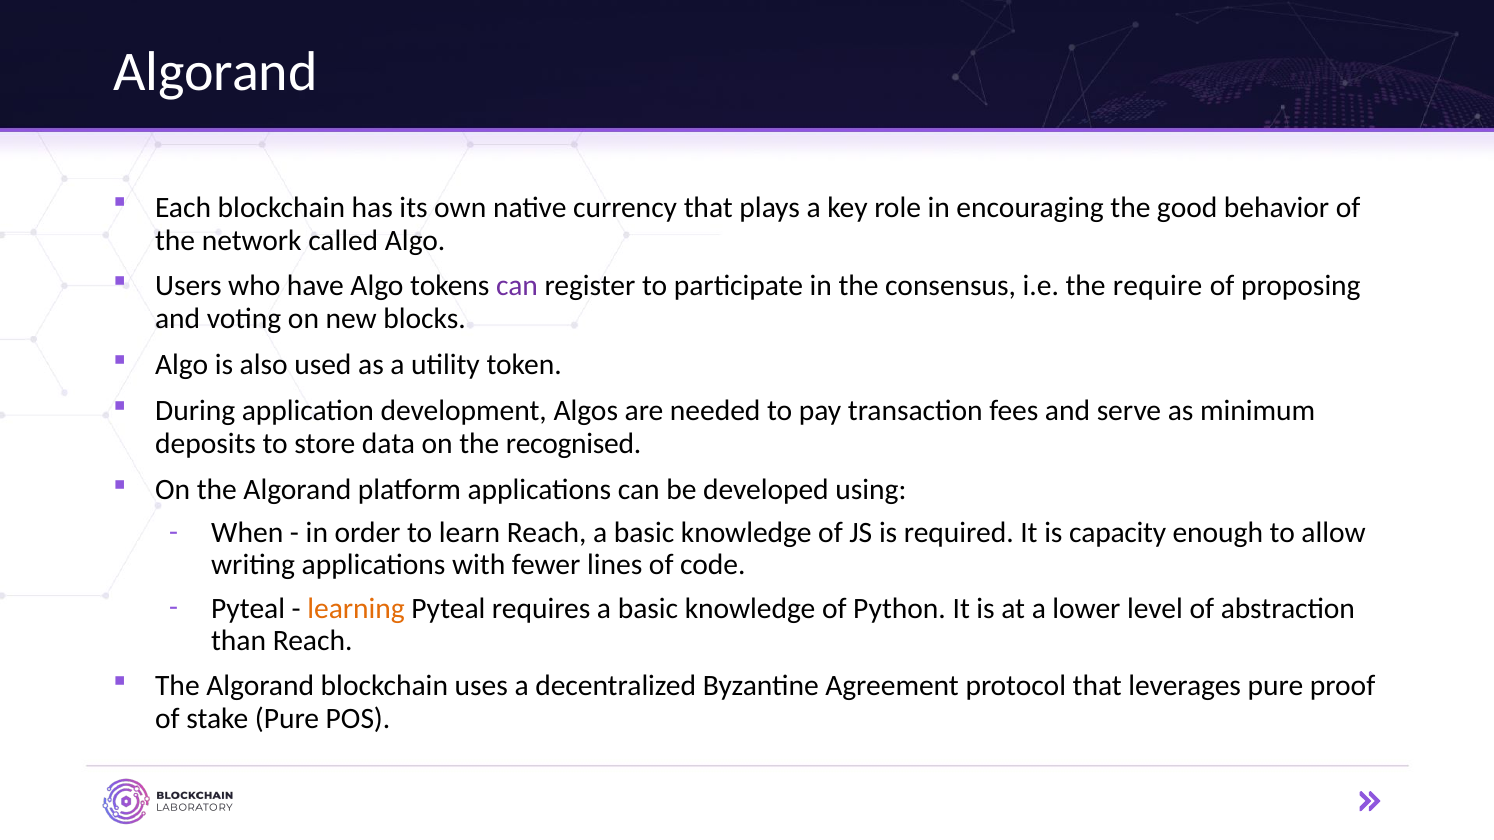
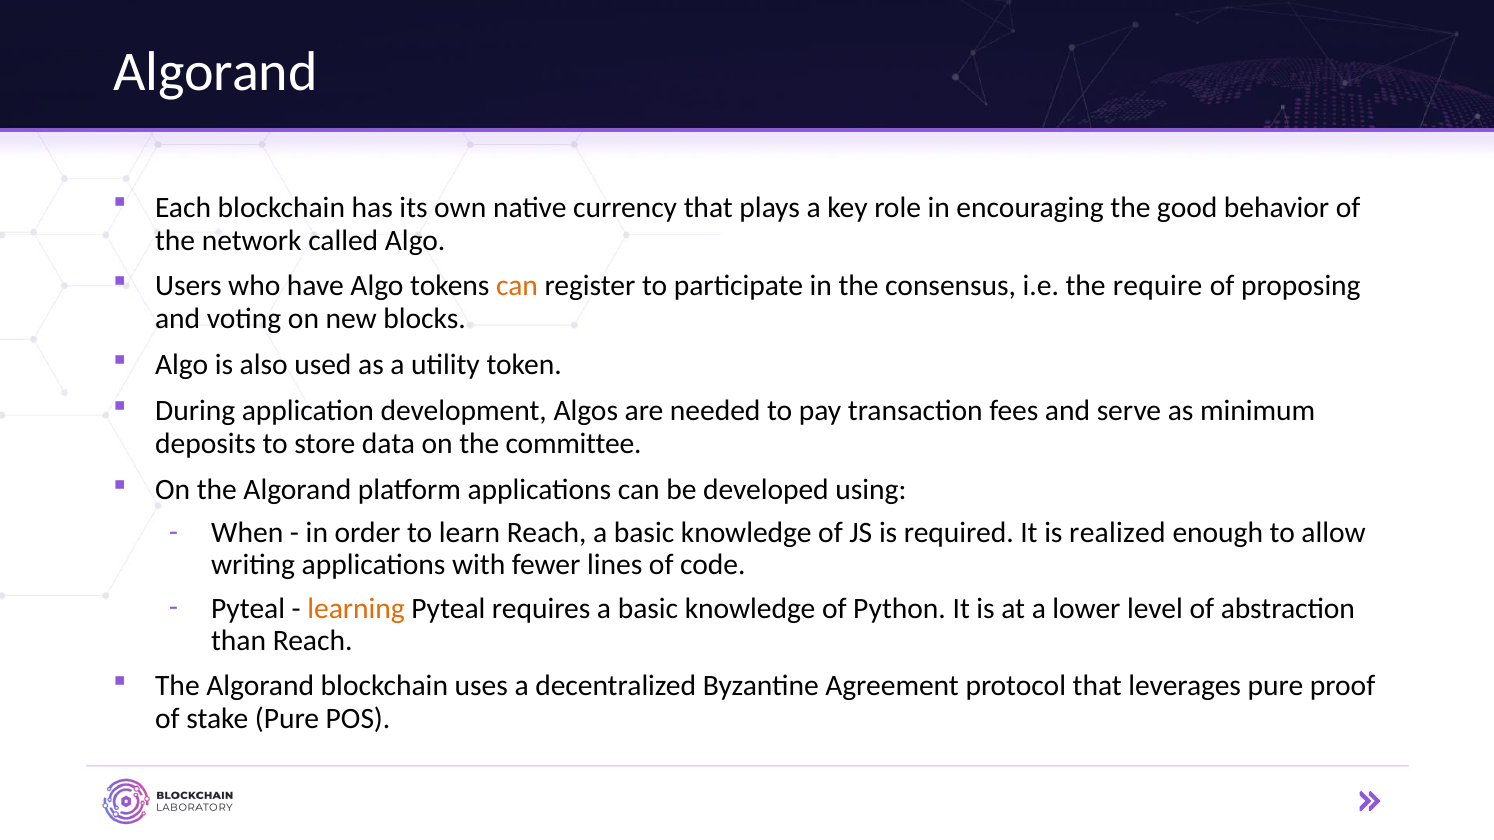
can at (517, 286) colour: purple -> orange
recognised: recognised -> committee
capacity: capacity -> realized
